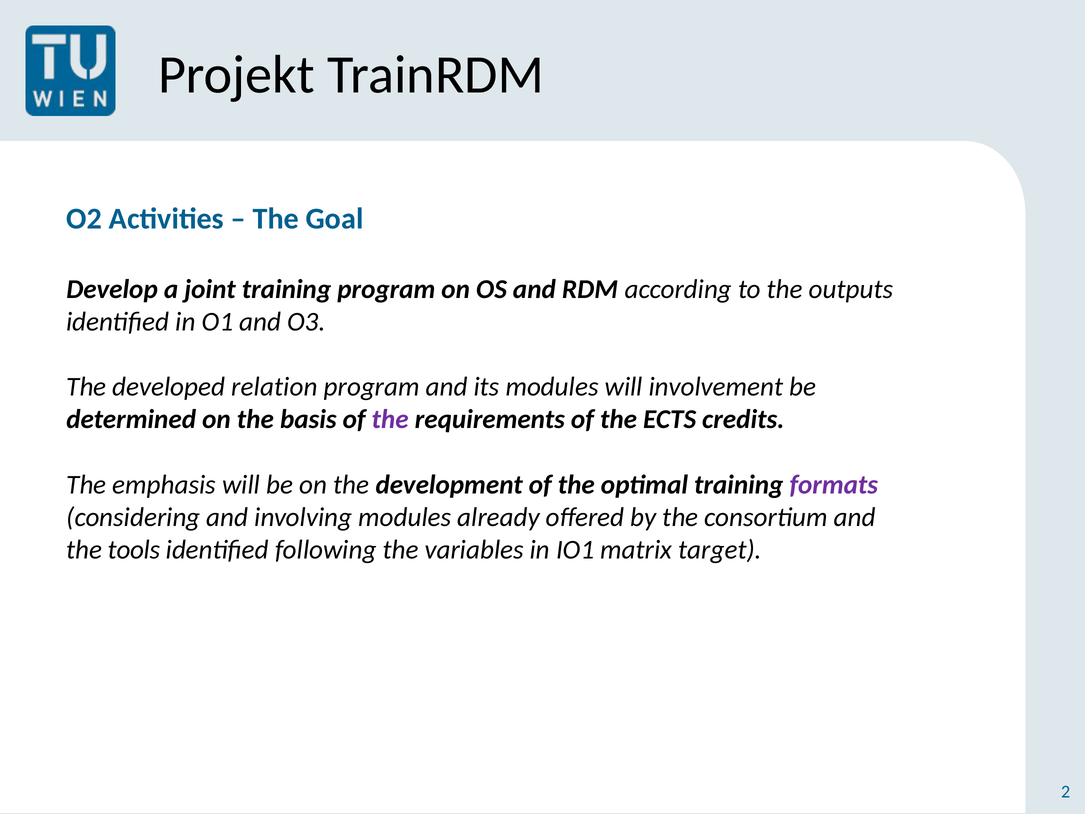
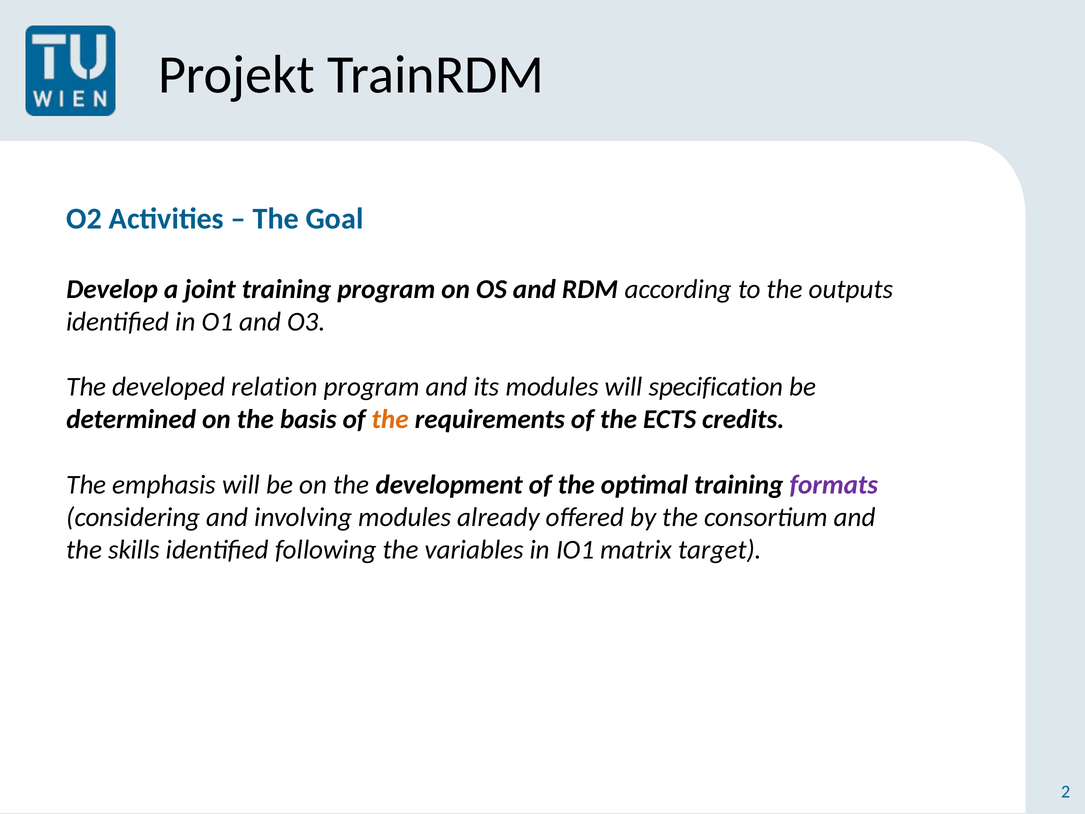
involvement: involvement -> specification
the at (390, 419) colour: purple -> orange
tools: tools -> skills
